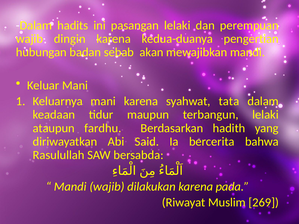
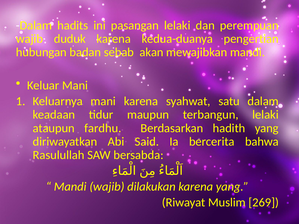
dingin: dingin -> duduk
tata: tata -> satu
karena pada: pada -> yang
